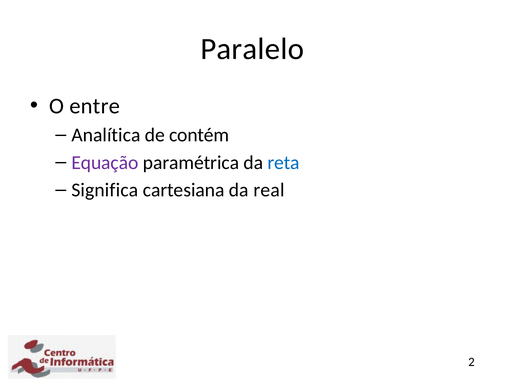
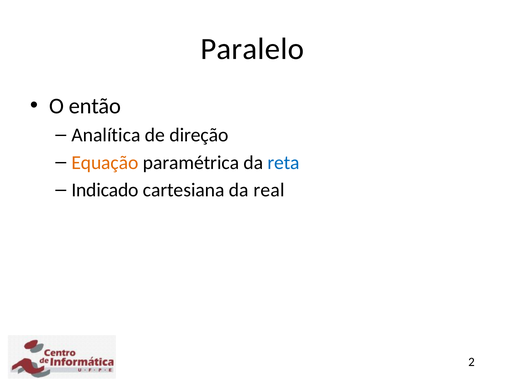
entre: entre -> então
contém: contém -> direção
Equação colour: purple -> orange
Significa: Significa -> Indicado
